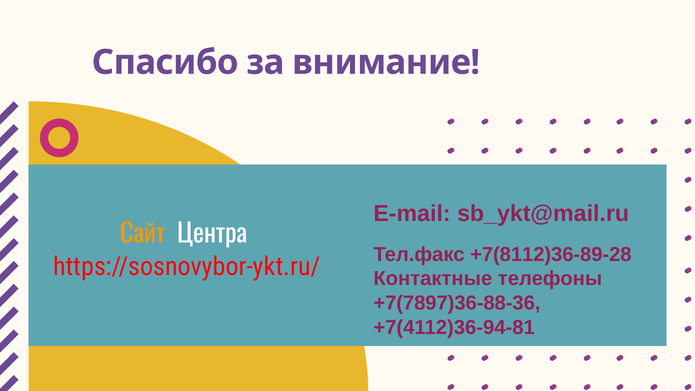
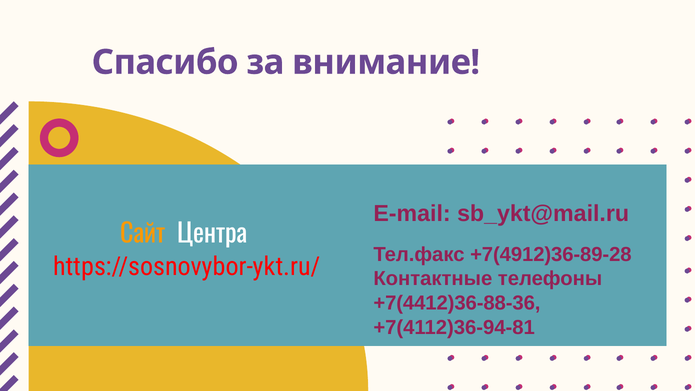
+7(8112)36-89-28: +7(8112)36-89-28 -> +7(4912)36-89-28
+7(7897)36-88-36: +7(7897)36-88-36 -> +7(4412)36-88-36
